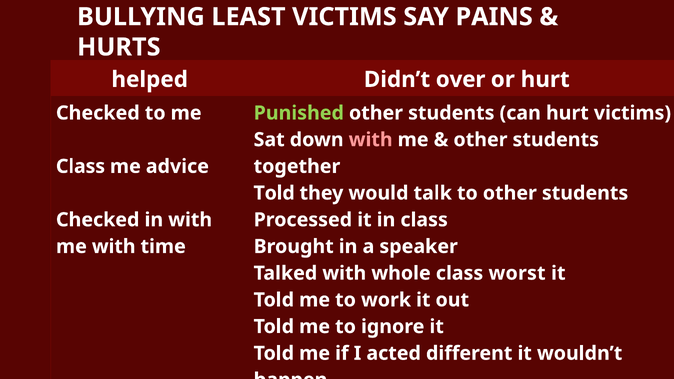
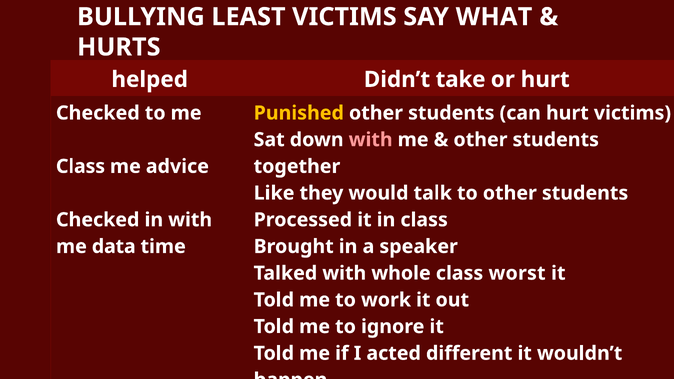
PAINS: PAINS -> WHAT
over: over -> take
Punished colour: light green -> yellow
Told at (274, 193): Told -> Like
me with: with -> data
